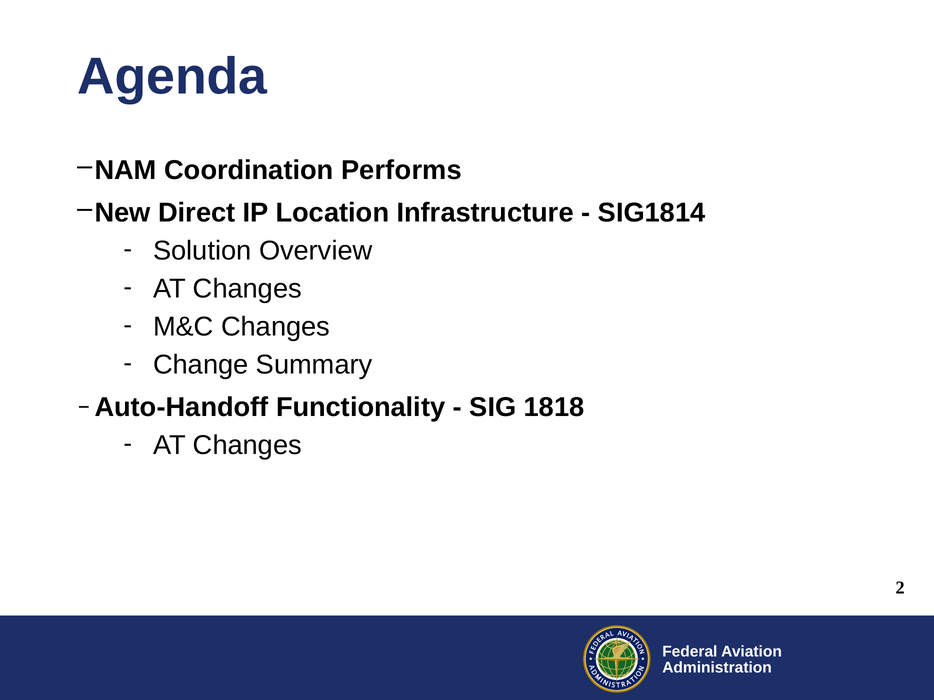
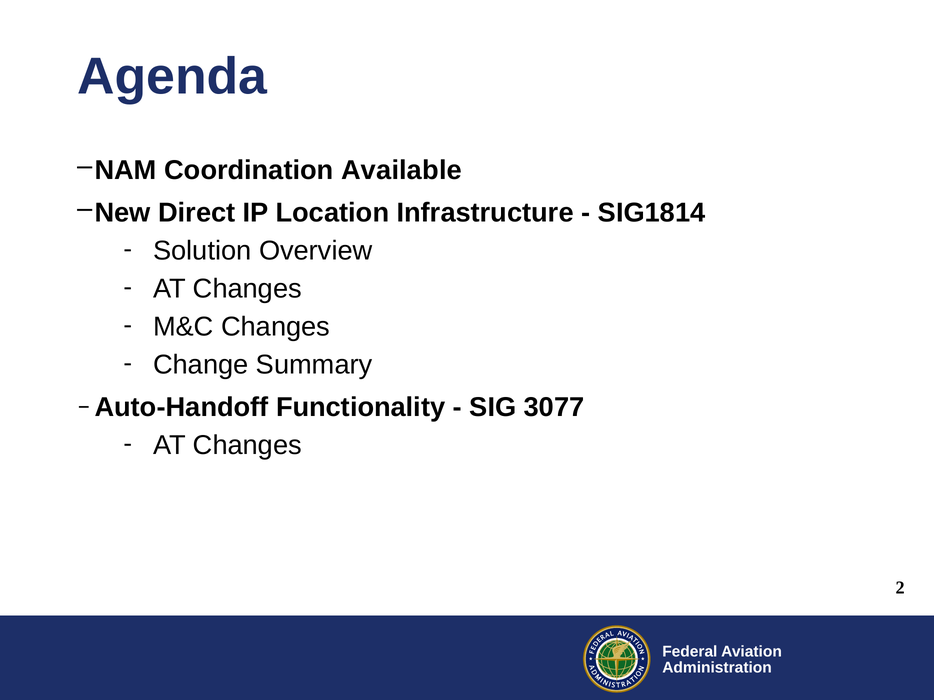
Performs: Performs -> Available
1818: 1818 -> 3077
